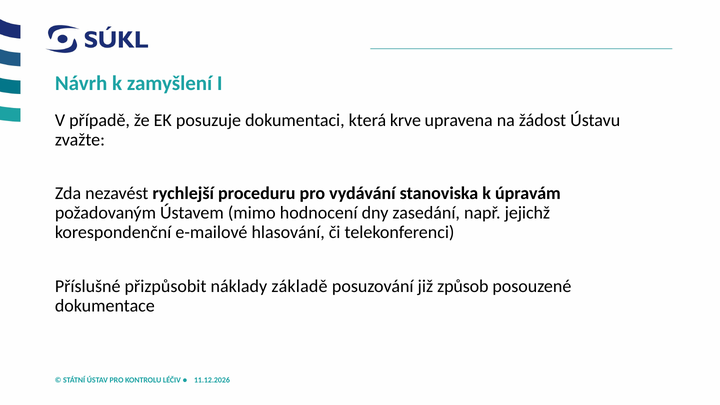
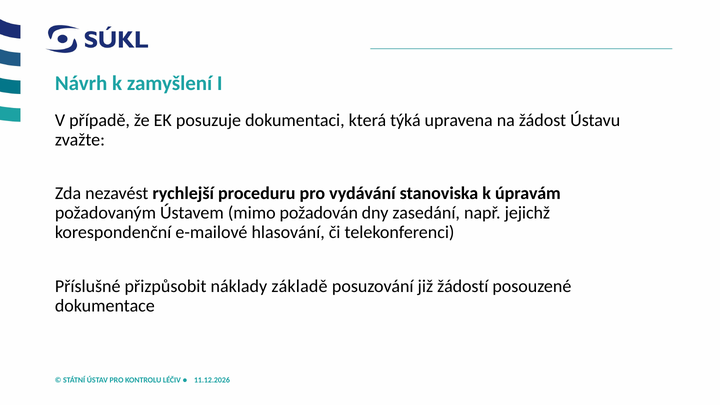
krve: krve -> týká
hodnocení: hodnocení -> požadován
způsob: způsob -> žádostí
